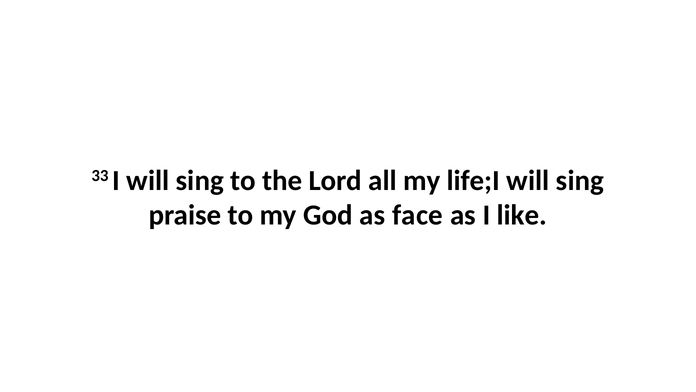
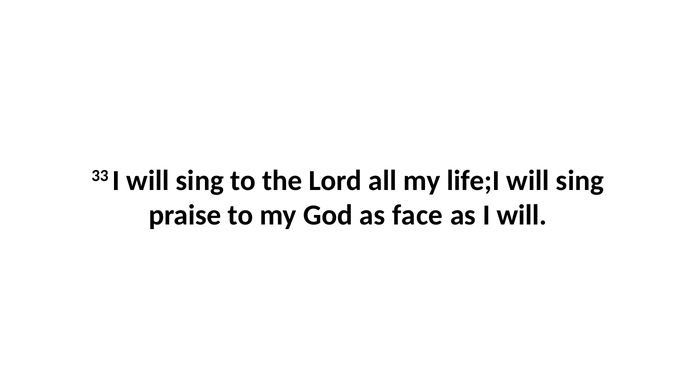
as I like: like -> will
